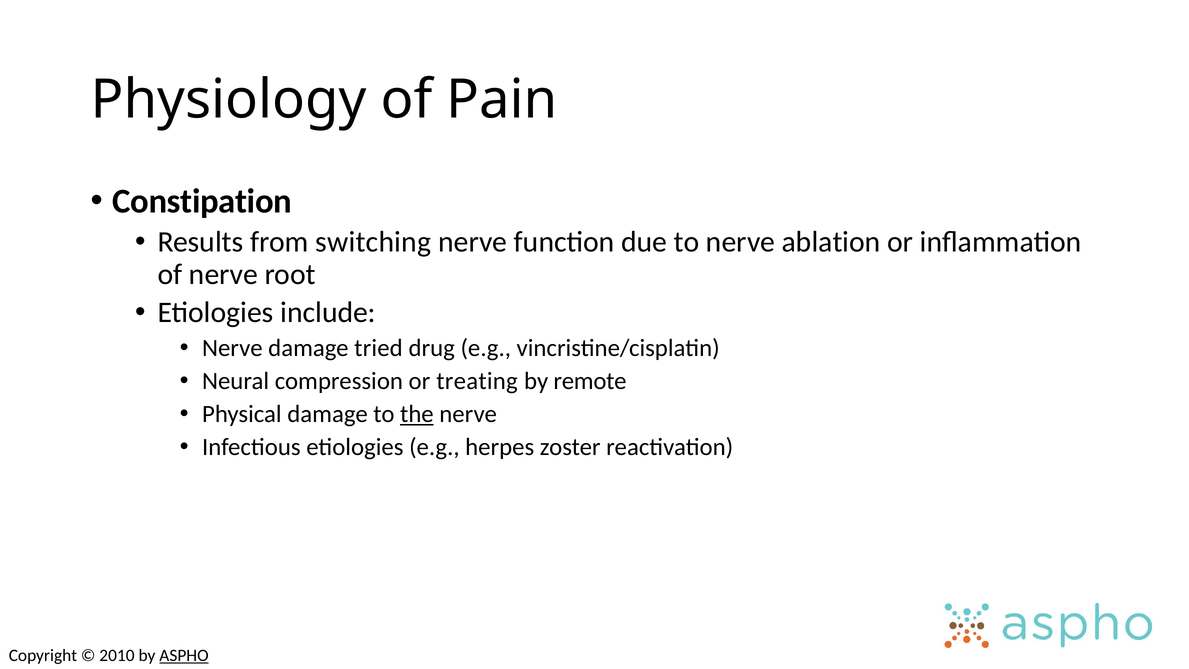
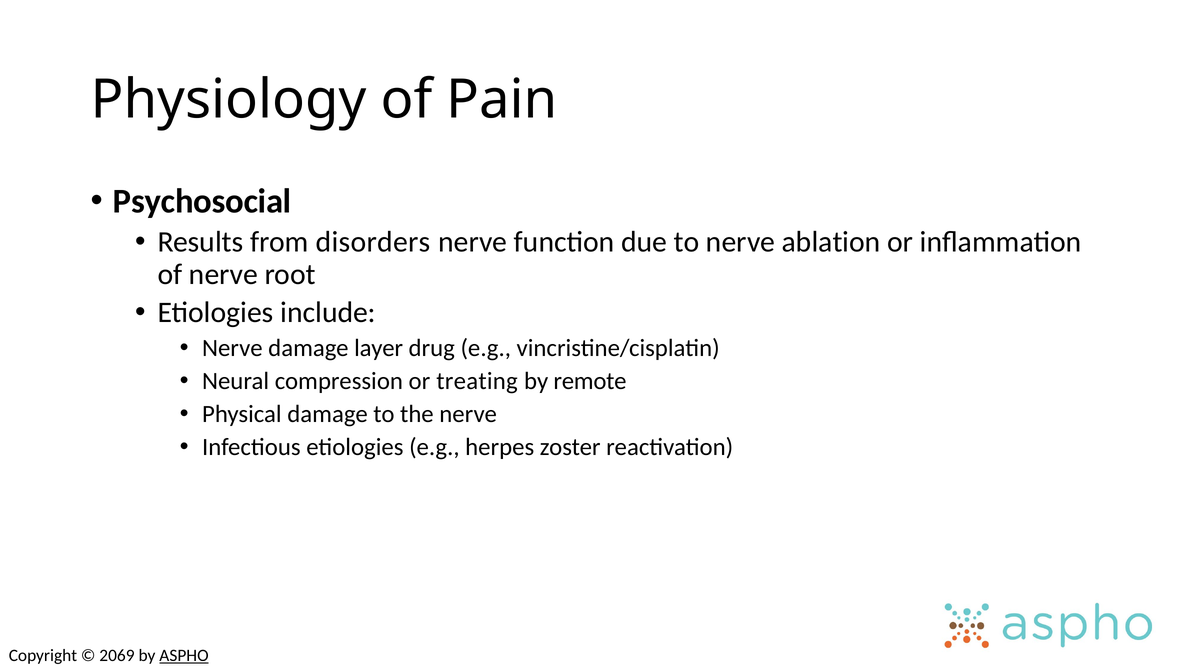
Constipation: Constipation -> Psychosocial
switching: switching -> disorders
tried: tried -> layer
the underline: present -> none
2010: 2010 -> 2069
